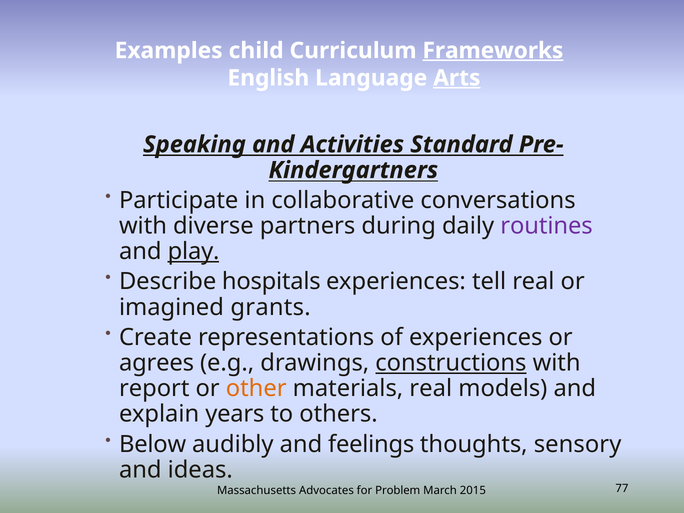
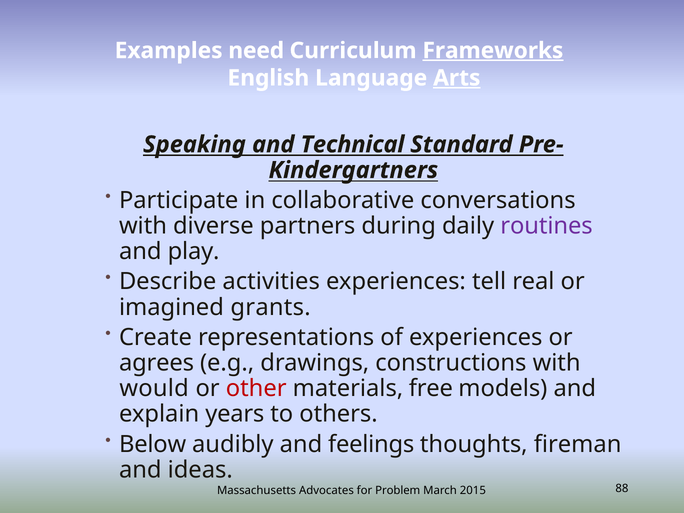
child: child -> need
Activities: Activities -> Technical
play underline: present -> none
hospitals: hospitals -> activities
constructions underline: present -> none
report: report -> would
other colour: orange -> red
materials real: real -> free
sensory: sensory -> fireman
77: 77 -> 88
